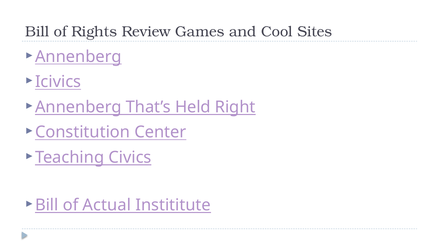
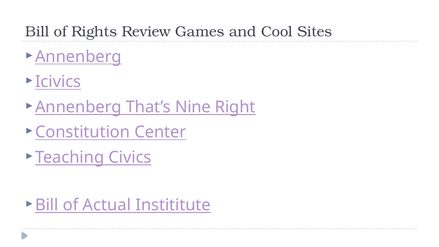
Held: Held -> Nine
